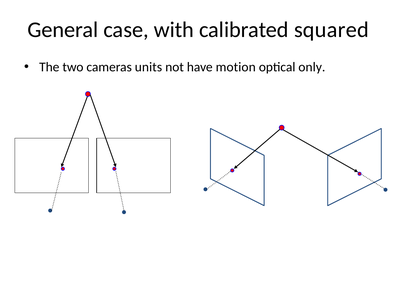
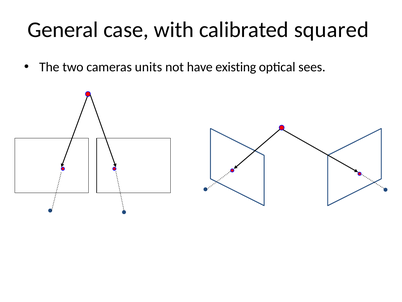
motion: motion -> existing
only: only -> sees
